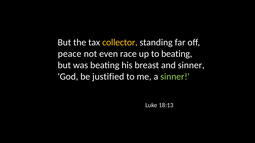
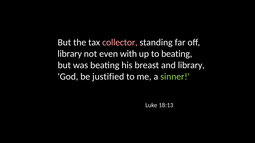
collector colour: yellow -> pink
peace at (70, 54): peace -> library
race: race -> with
and sinner: sinner -> library
